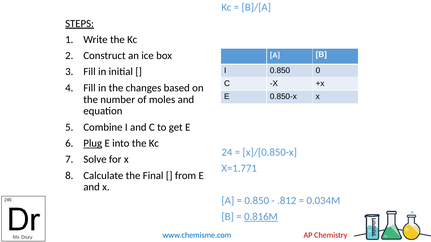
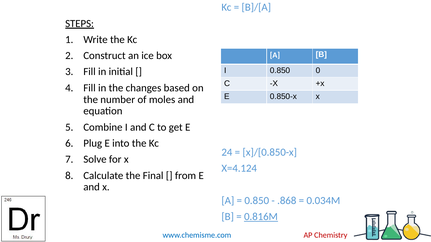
Plug underline: present -> none
X=1.771: X=1.771 -> X=4.124
.812: .812 -> .868
